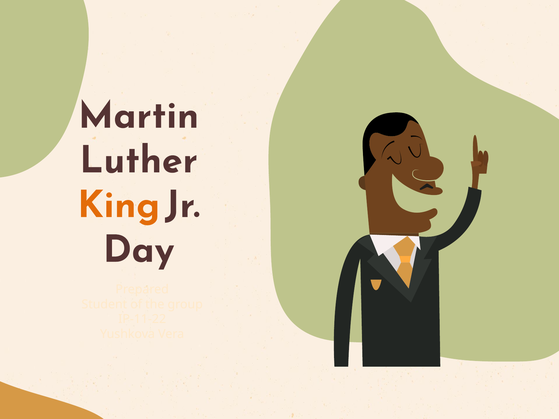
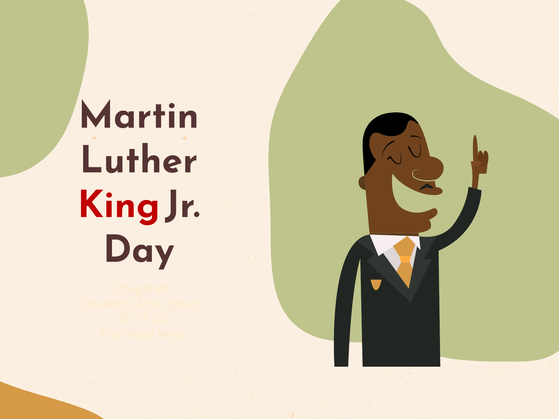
King colour: orange -> red
